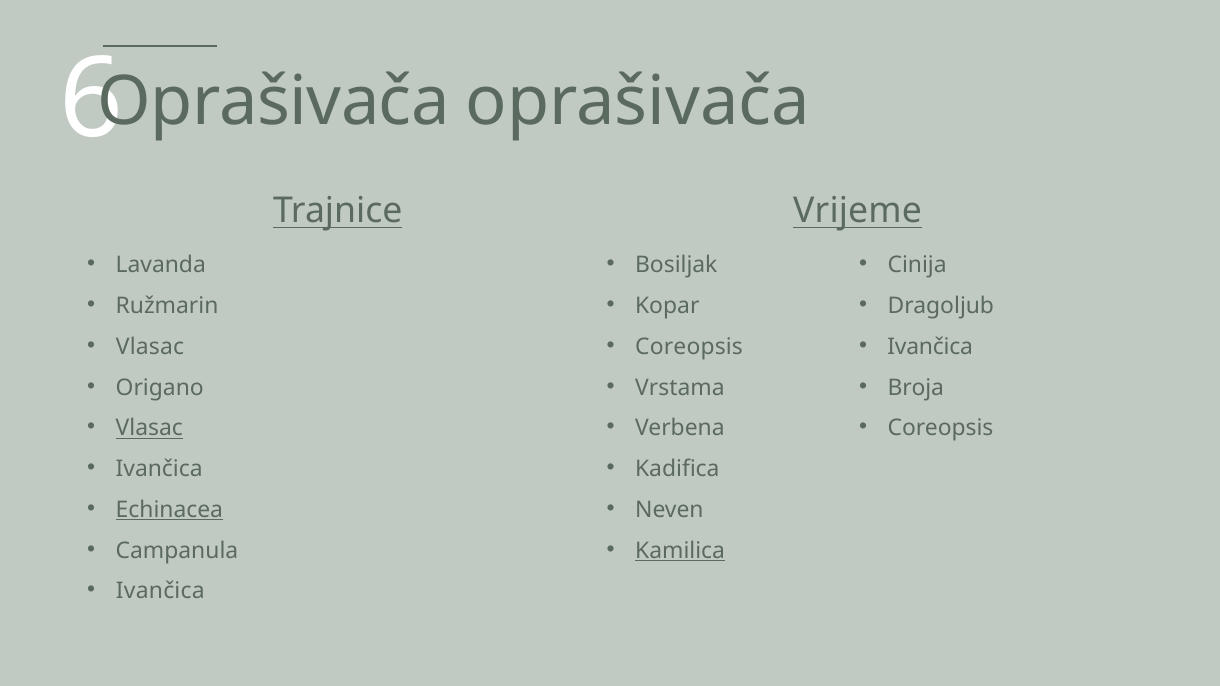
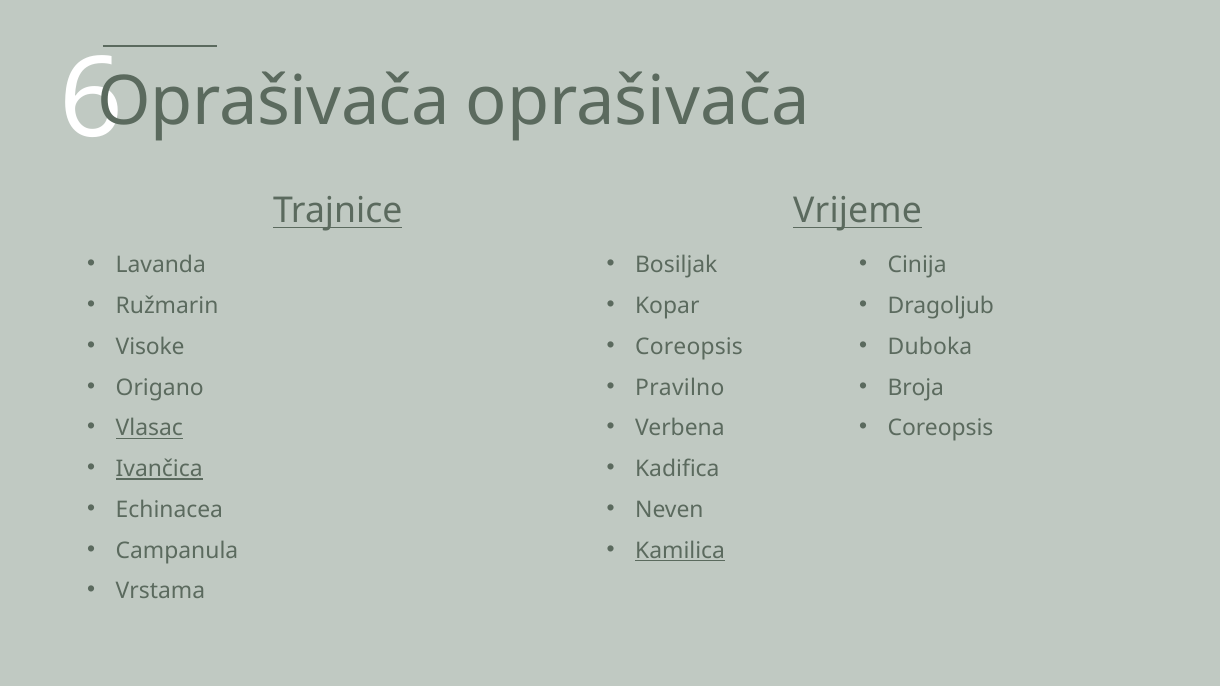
Vlasac at (150, 347): Vlasac -> Visoke
Ivančica at (930, 347): Ivančica -> Duboka
Vrstama: Vrstama -> Pravilno
Ivančica at (159, 469) underline: none -> present
Echinacea underline: present -> none
Ivančica at (160, 591): Ivančica -> Vrstama
